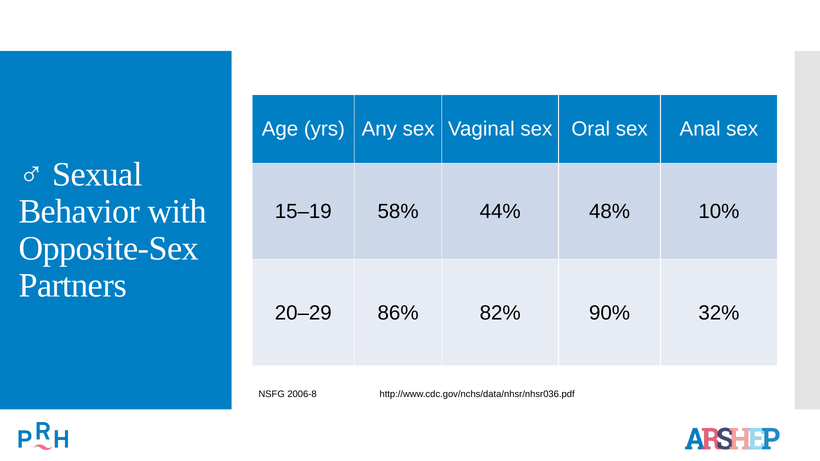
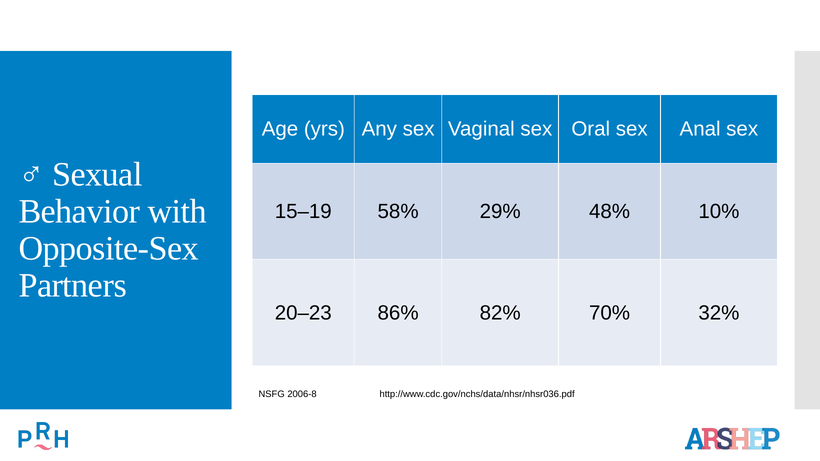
44%: 44% -> 29%
20–29: 20–29 -> 20–23
90%: 90% -> 70%
